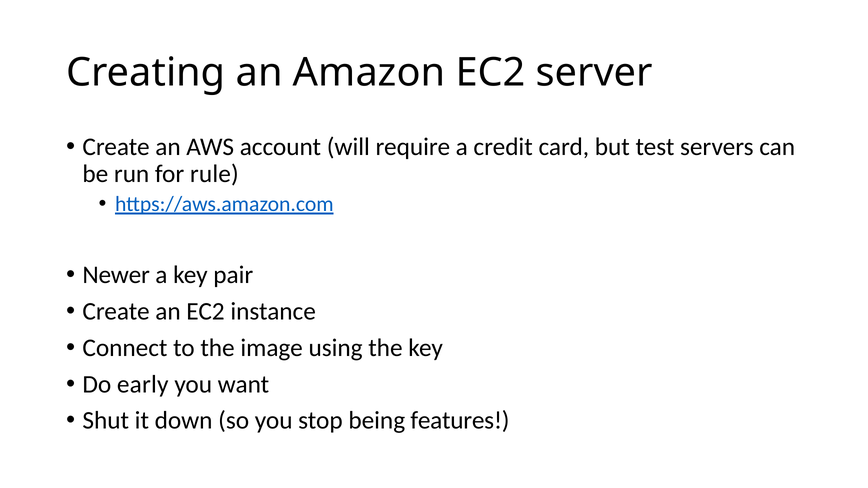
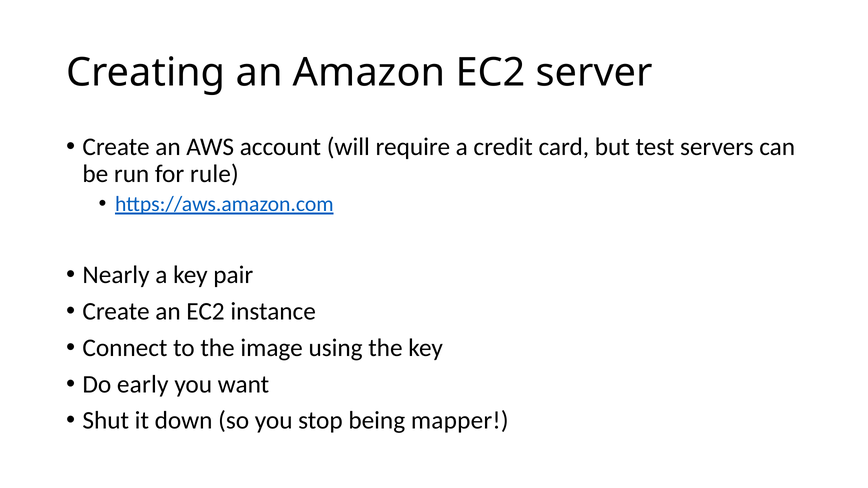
Newer: Newer -> Nearly
features: features -> mapper
